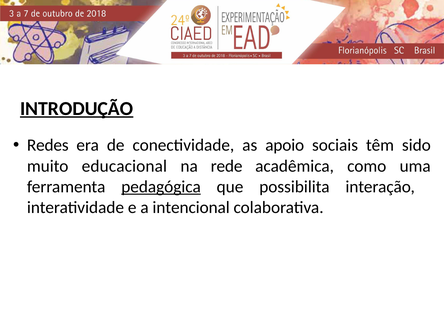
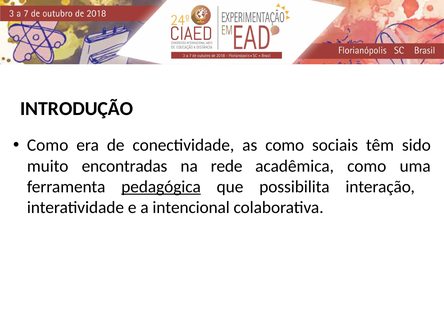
INTRODUÇÃO underline: present -> none
Redes at (48, 145): Redes -> Como
as apoio: apoio -> como
educacional: educacional -> encontradas
